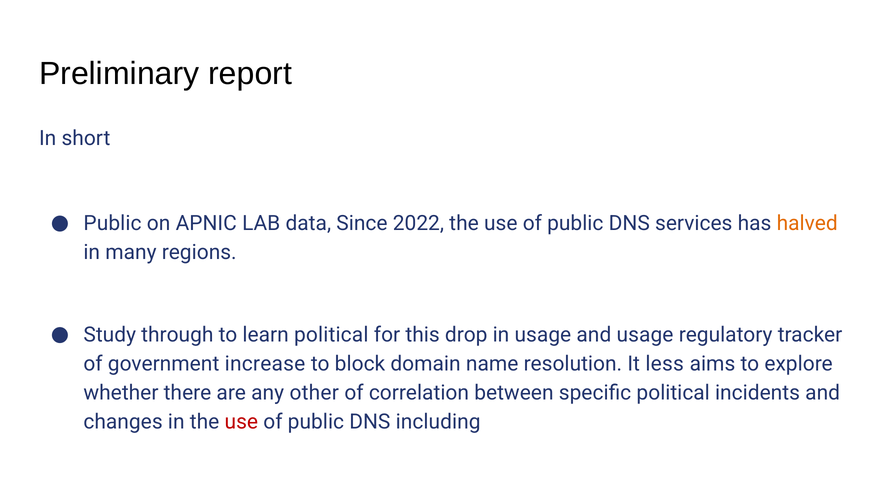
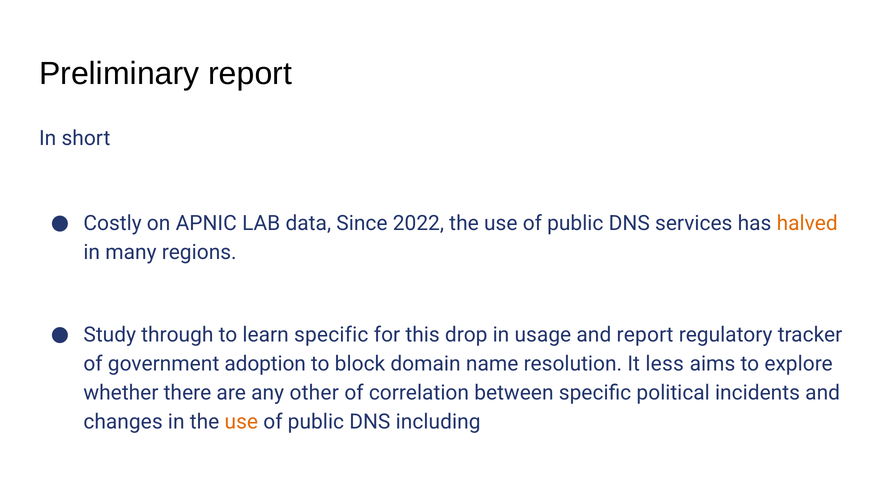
Public at (113, 223): Public -> Costly
learn political: political -> specific
and usage: usage -> report
increase: increase -> adoption
use at (241, 422) colour: red -> orange
